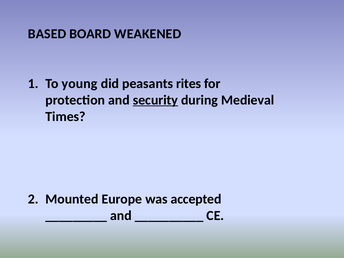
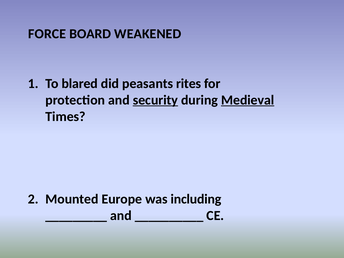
BASED: BASED -> FORCE
young: young -> blared
Medieval underline: none -> present
accepted: accepted -> including
